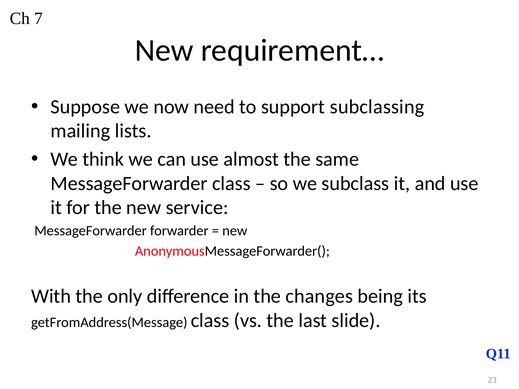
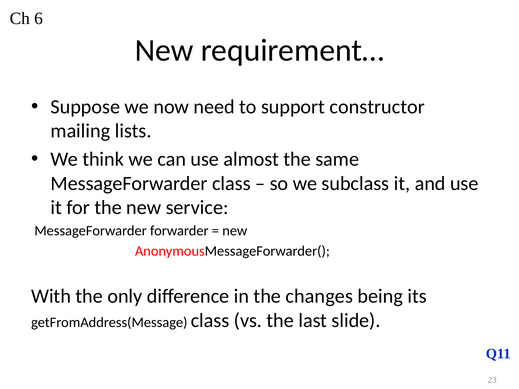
7: 7 -> 6
subclassing: subclassing -> constructor
